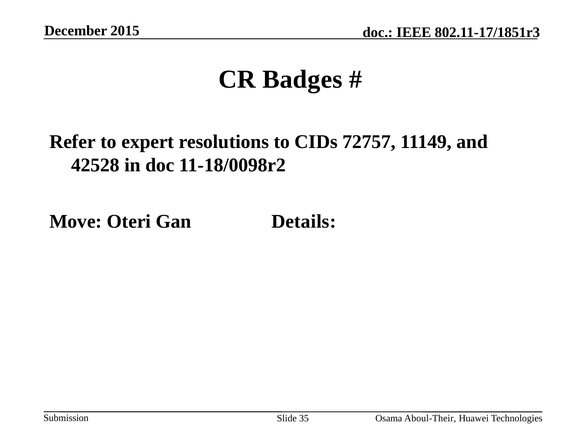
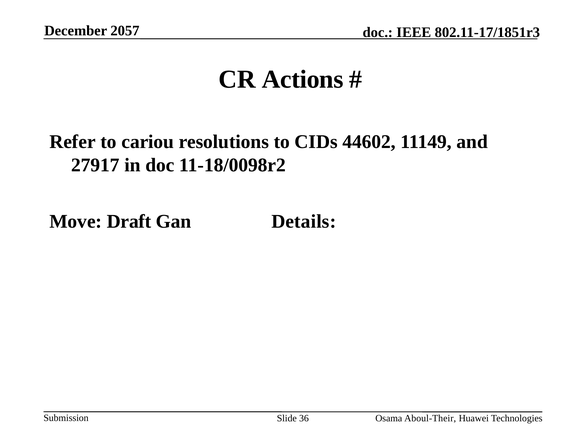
2015: 2015 -> 2057
Badges: Badges -> Actions
expert: expert -> cariou
72757: 72757 -> 44602
42528: 42528 -> 27917
Oteri: Oteri -> Draft
35: 35 -> 36
